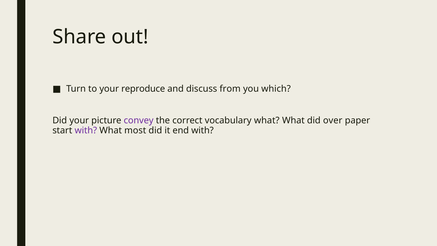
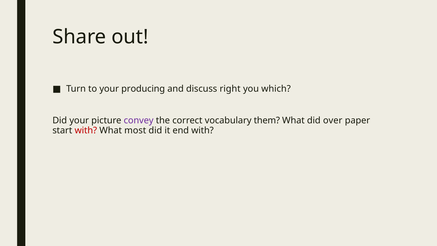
reproduce: reproduce -> producing
from: from -> right
vocabulary what: what -> them
with at (86, 131) colour: purple -> red
